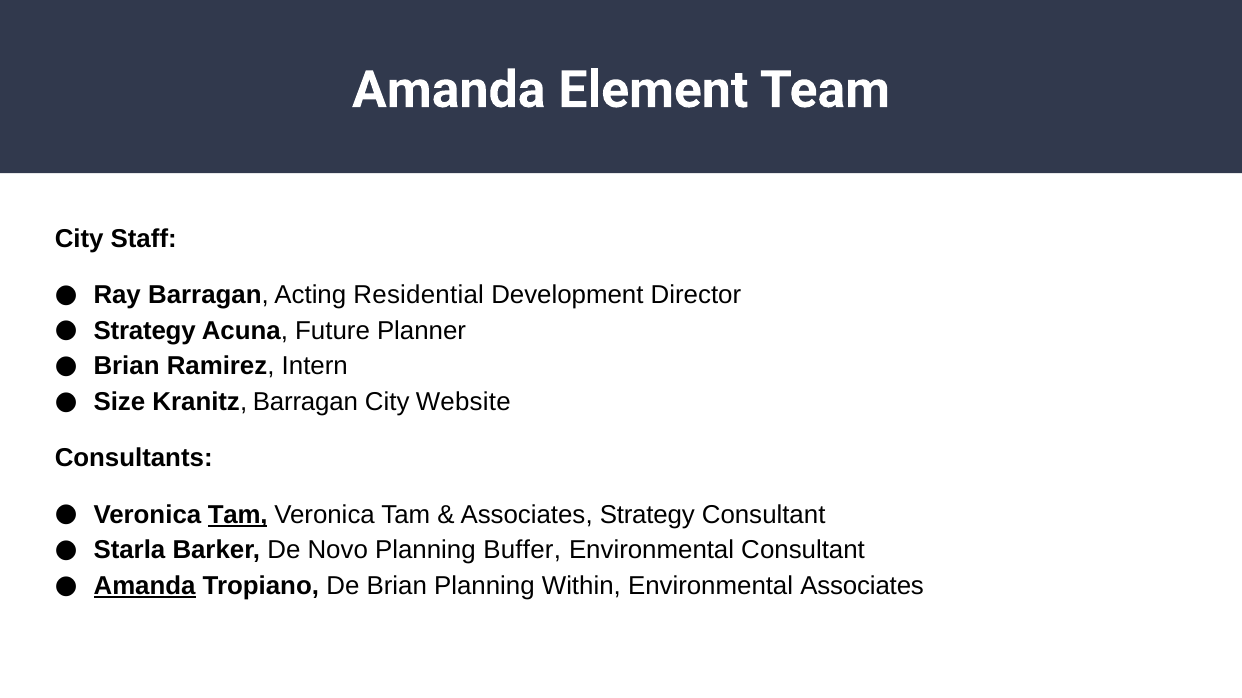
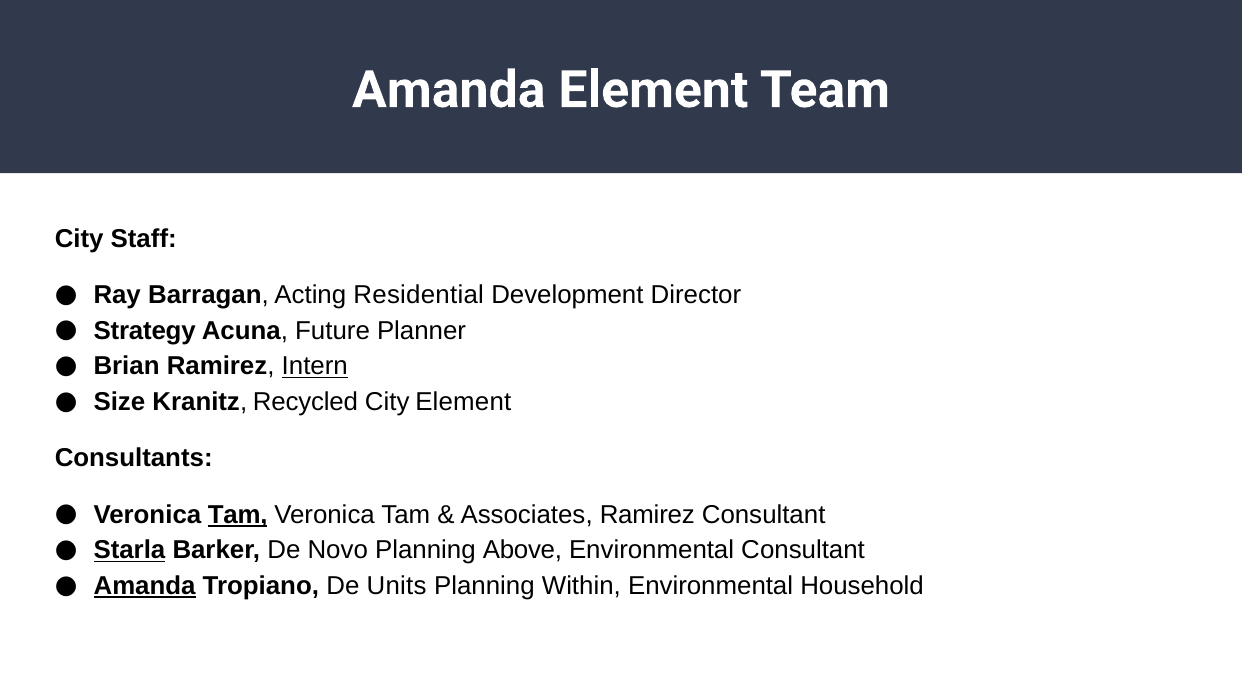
Intern underline: none -> present
Kranitz Barragan: Barragan -> Recycled
City Website: Website -> Element
Associates Strategy: Strategy -> Ramirez
Starla underline: none -> present
Buffer: Buffer -> Above
De Brian: Brian -> Units
Environmental Associates: Associates -> Household
